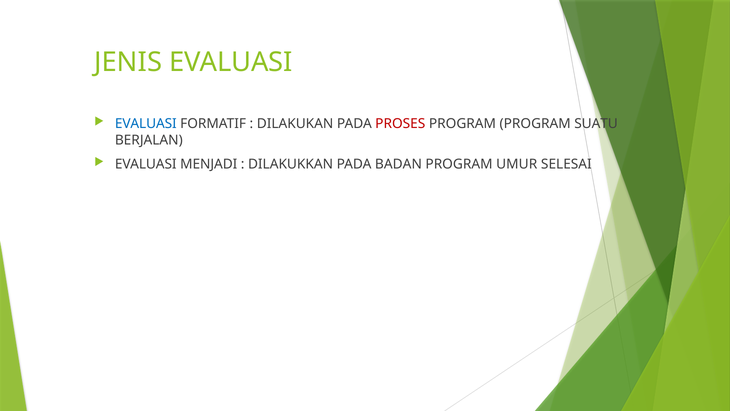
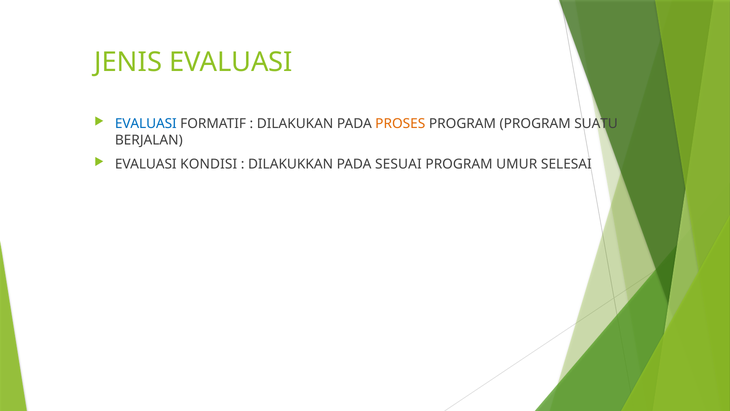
PROSES colour: red -> orange
MENJADI: MENJADI -> KONDISI
BADAN: BADAN -> SESUAI
